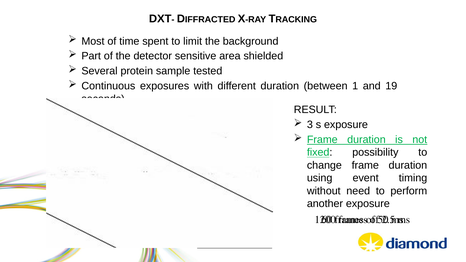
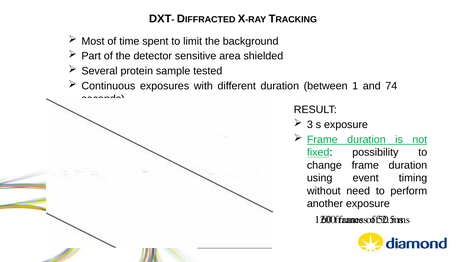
19: 19 -> 74
